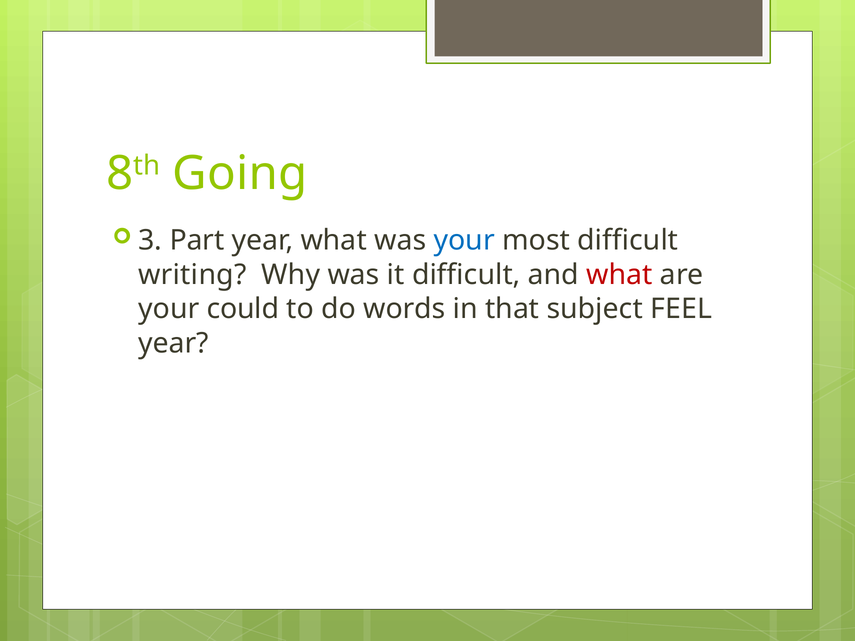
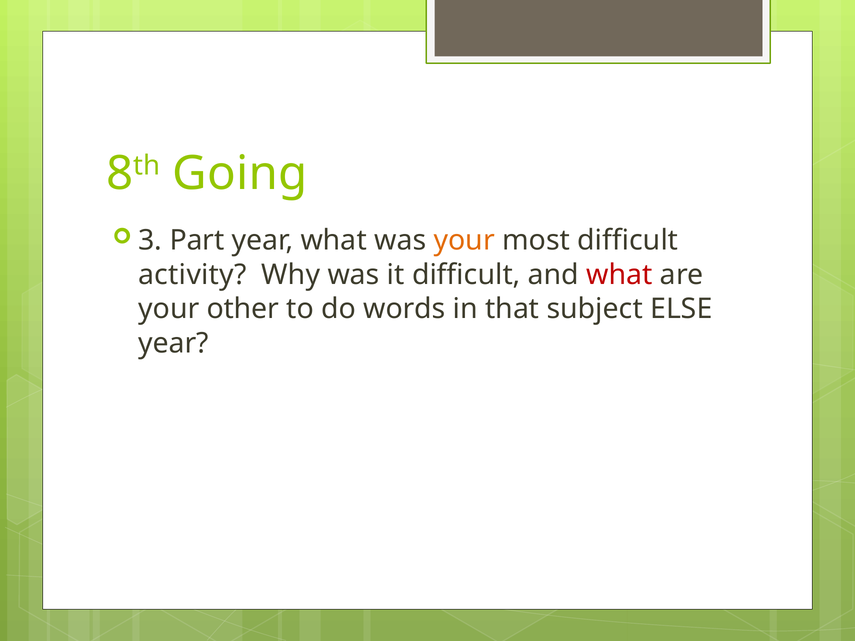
your at (464, 241) colour: blue -> orange
writing: writing -> activity
could: could -> other
FEEL: FEEL -> ELSE
